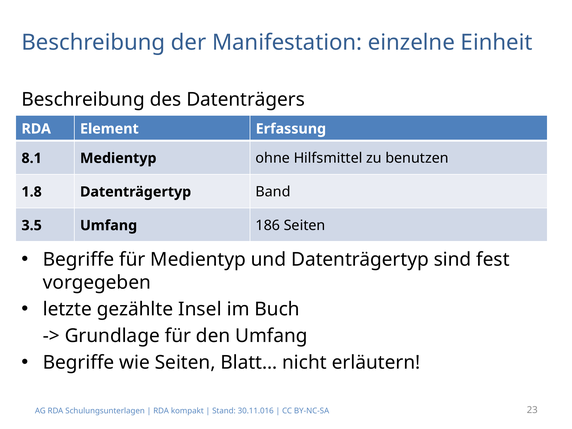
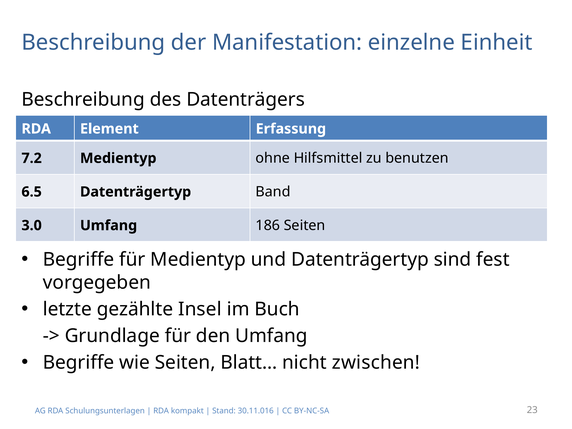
8.1: 8.1 -> 7.2
1.8: 1.8 -> 6.5
3.5: 3.5 -> 3.0
erläutern: erläutern -> zwischen
